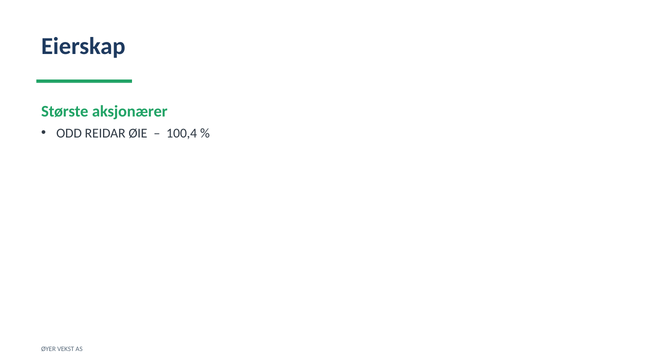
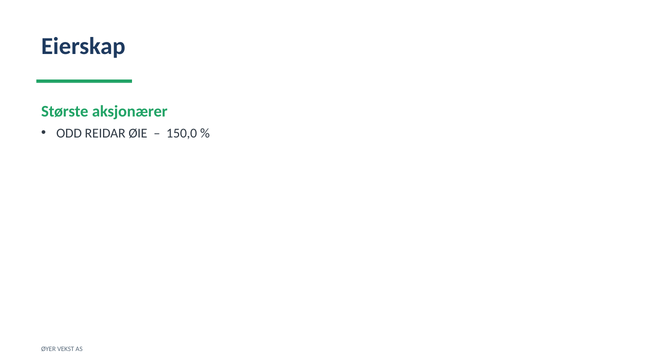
100,4: 100,4 -> 150,0
